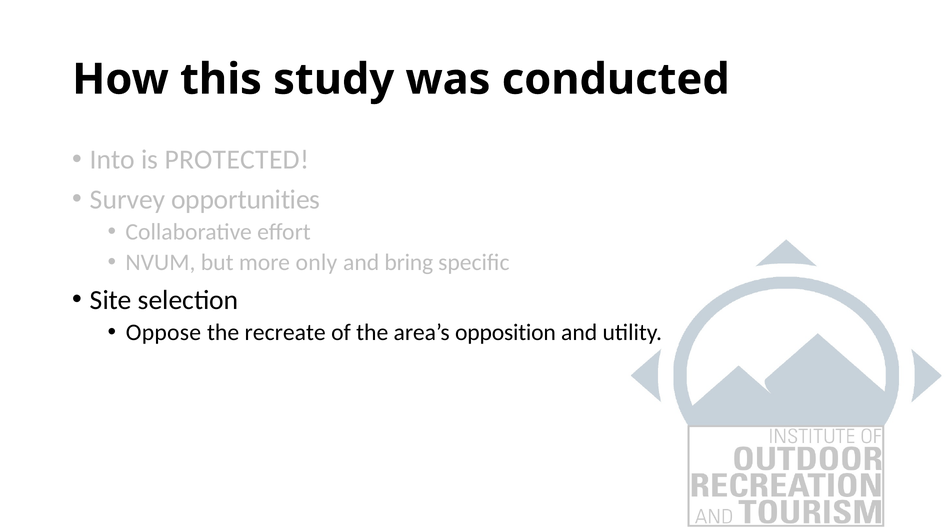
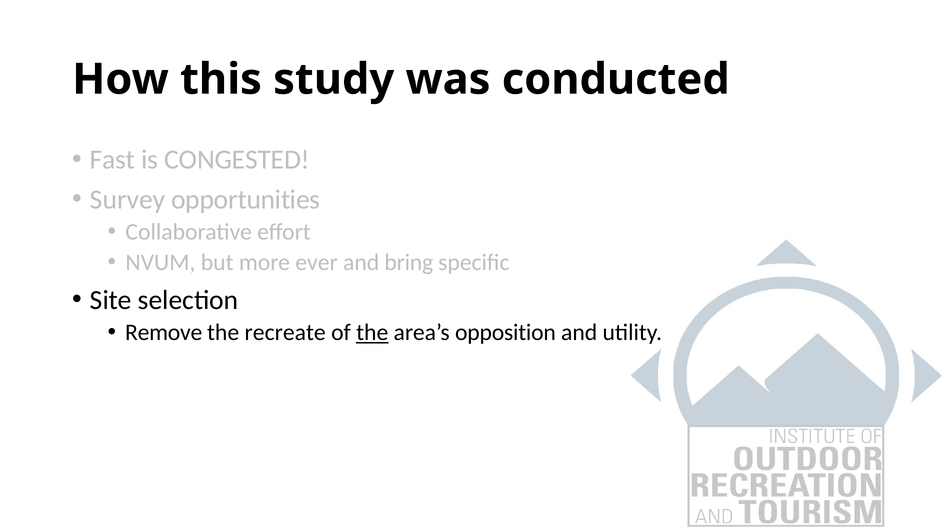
Into: Into -> Fast
PROTECTED: PROTECTED -> CONGESTED
only: only -> ever
Oppose: Oppose -> Remove
the at (372, 333) underline: none -> present
